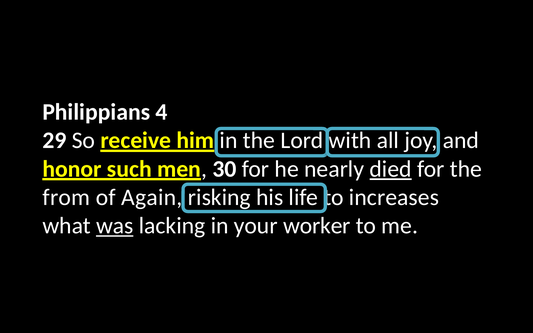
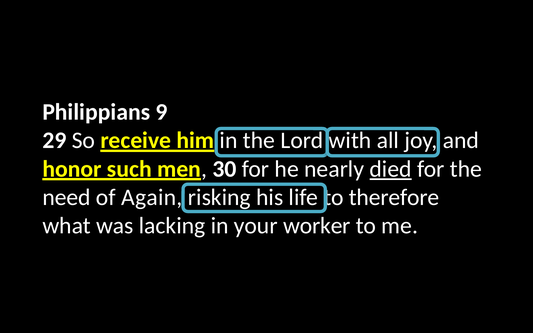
4: 4 -> 9
from: from -> need
increases: increases -> therefore
was underline: present -> none
